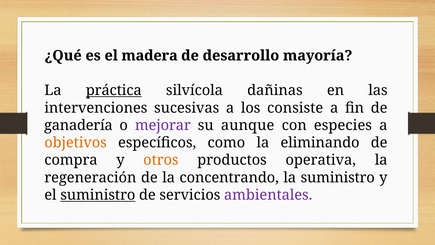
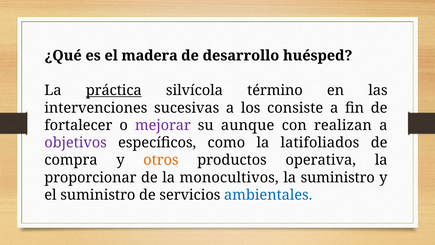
mayoría: mayoría -> huésped
dañinas: dañinas -> término
ganadería: ganadería -> fortalecer
especies: especies -> realizan
objetivos colour: orange -> purple
eliminando: eliminando -> latifoliados
regeneración: regeneración -> proporcionar
concentrando: concentrando -> monocultivos
suministro at (98, 195) underline: present -> none
ambientales colour: purple -> blue
